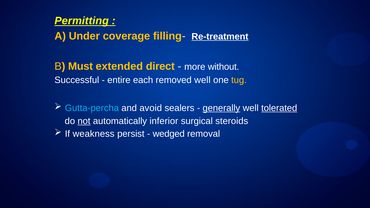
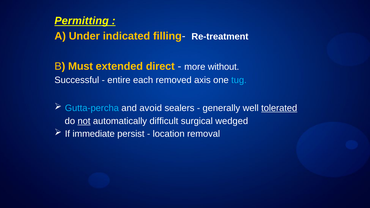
coverage: coverage -> indicated
Re-treatment underline: present -> none
removed well: well -> axis
tug colour: yellow -> light blue
generally underline: present -> none
inferior: inferior -> difficult
steroids: steroids -> wedged
weakness: weakness -> immediate
wedged: wedged -> location
